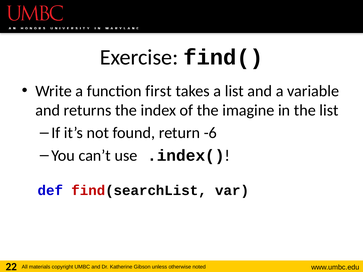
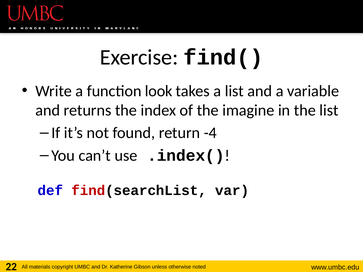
first: first -> look
-6: -6 -> -4
